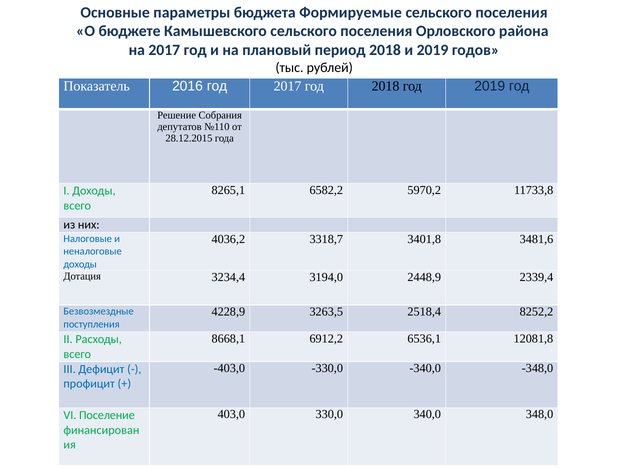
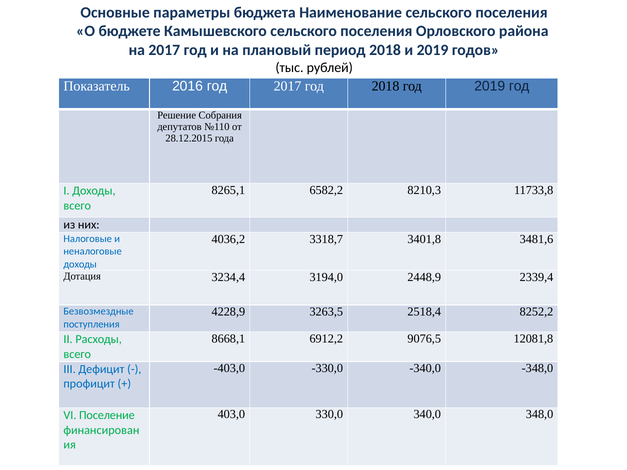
Формируемые: Формируемые -> Наименование
5970,2: 5970,2 -> 8210,3
6536,1: 6536,1 -> 9076,5
